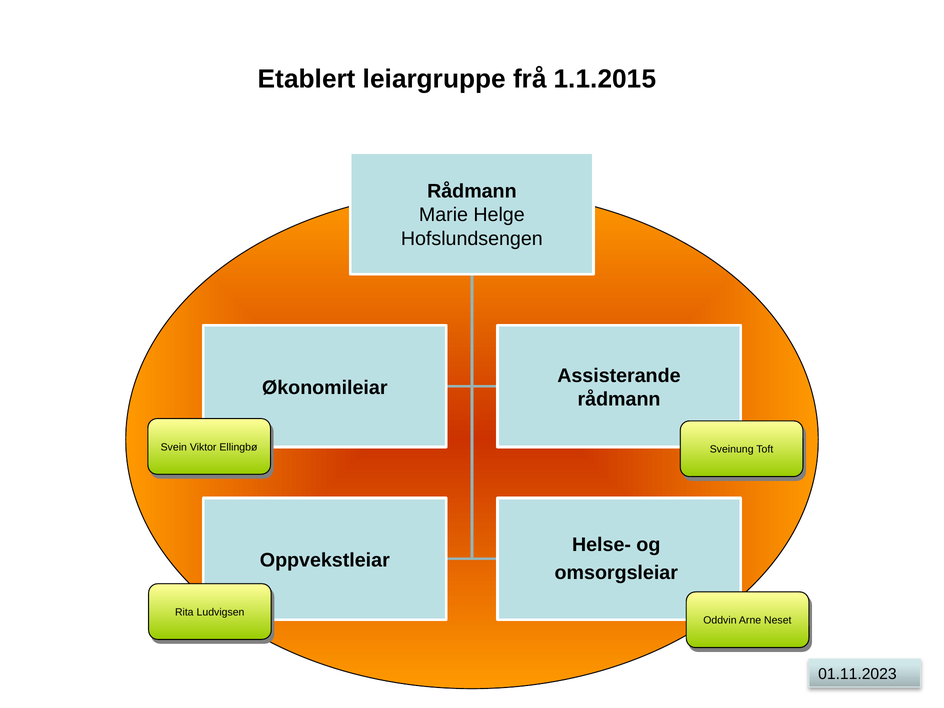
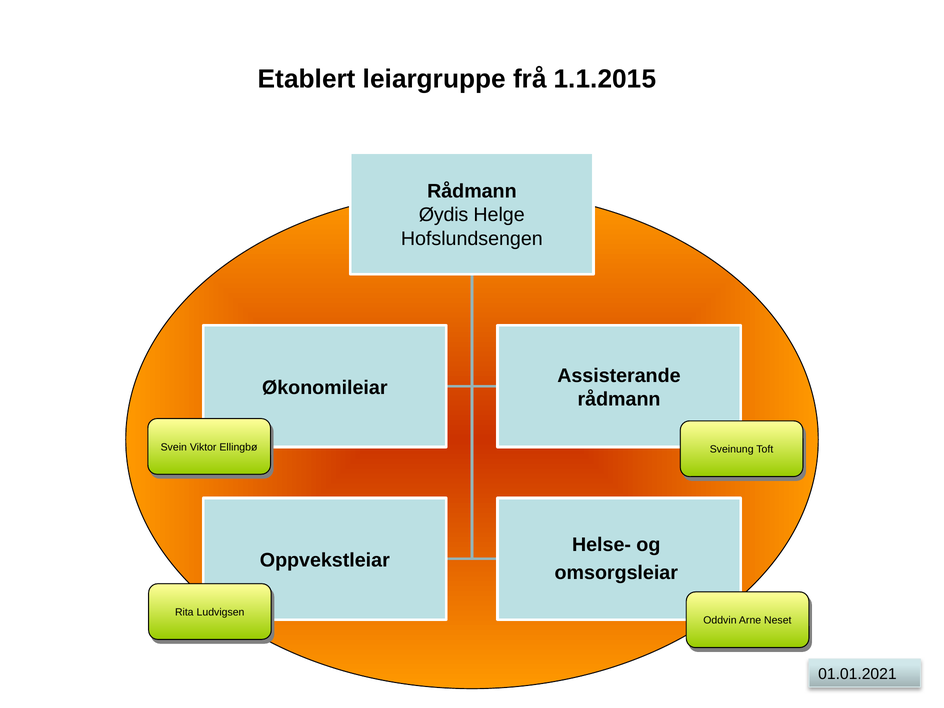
Marie: Marie -> Øydis
01.11.2023: 01.11.2023 -> 01.01.2021
